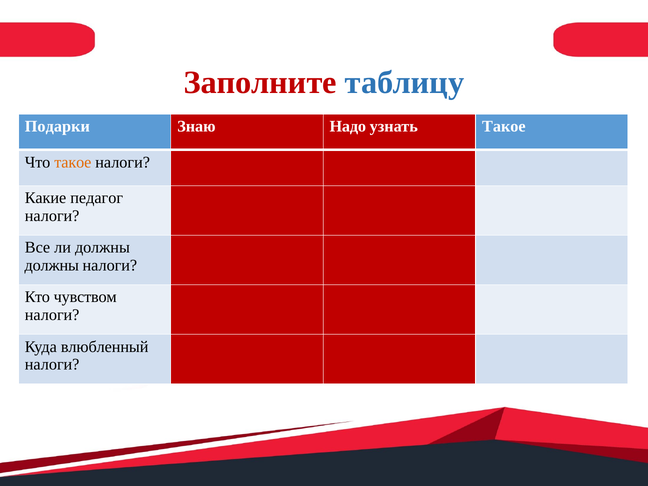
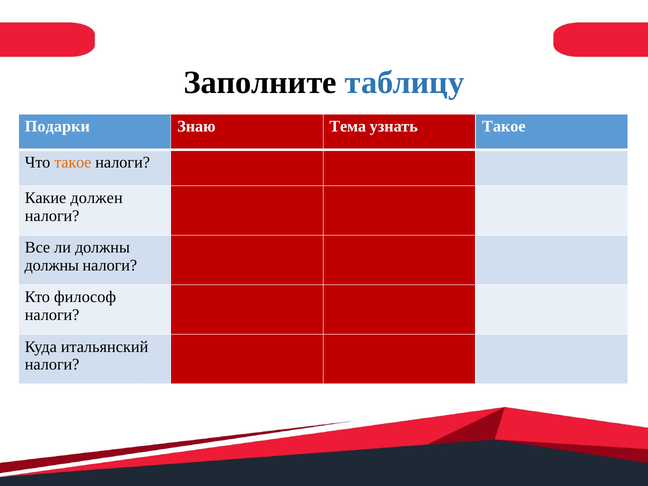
Заполните colour: red -> black
Надо: Надо -> Тема
педагог: педагог -> должен
чувством: чувством -> философ
влюбленный: влюбленный -> итальянский
